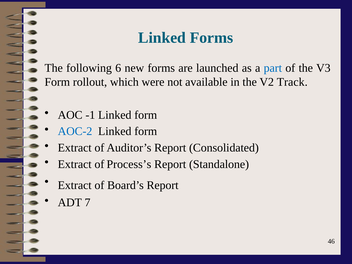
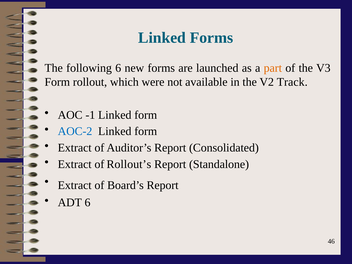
part colour: blue -> orange
Process’s: Process’s -> Rollout’s
ADT 7: 7 -> 6
